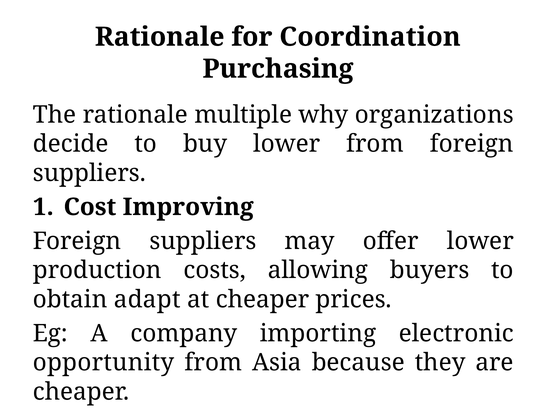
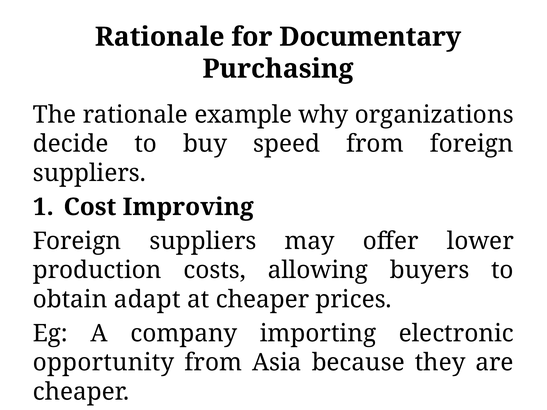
Coordination: Coordination -> Documentary
multiple: multiple -> example
buy lower: lower -> speed
